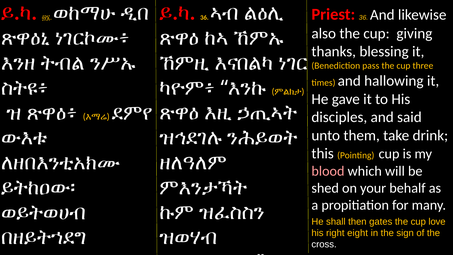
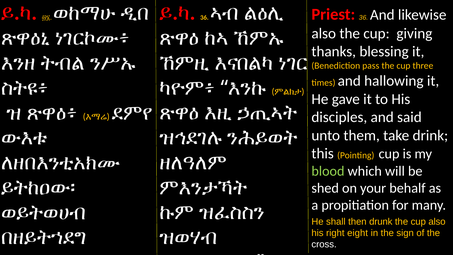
blood colour: pink -> light green
gates: gates -> drunk
cup love: love -> also
